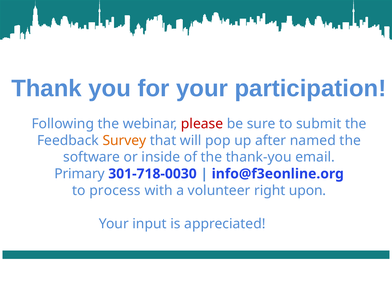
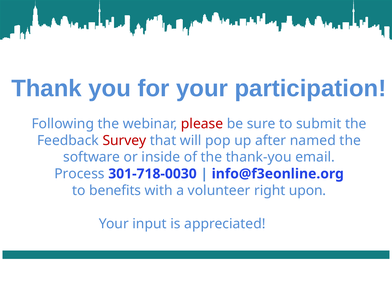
Survey colour: orange -> red
Primary: Primary -> Process
process: process -> benefits
